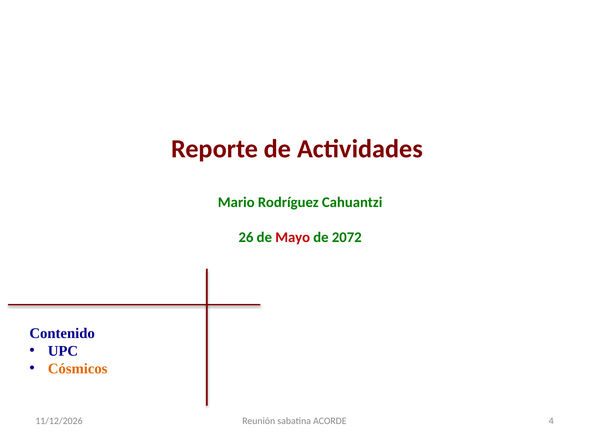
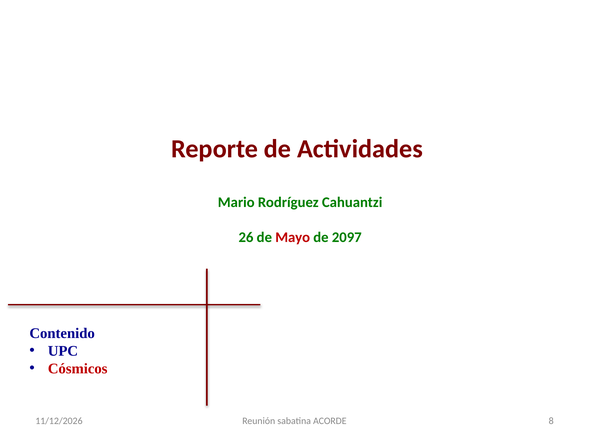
2072: 2072 -> 2097
Cósmicos colour: orange -> red
4: 4 -> 8
